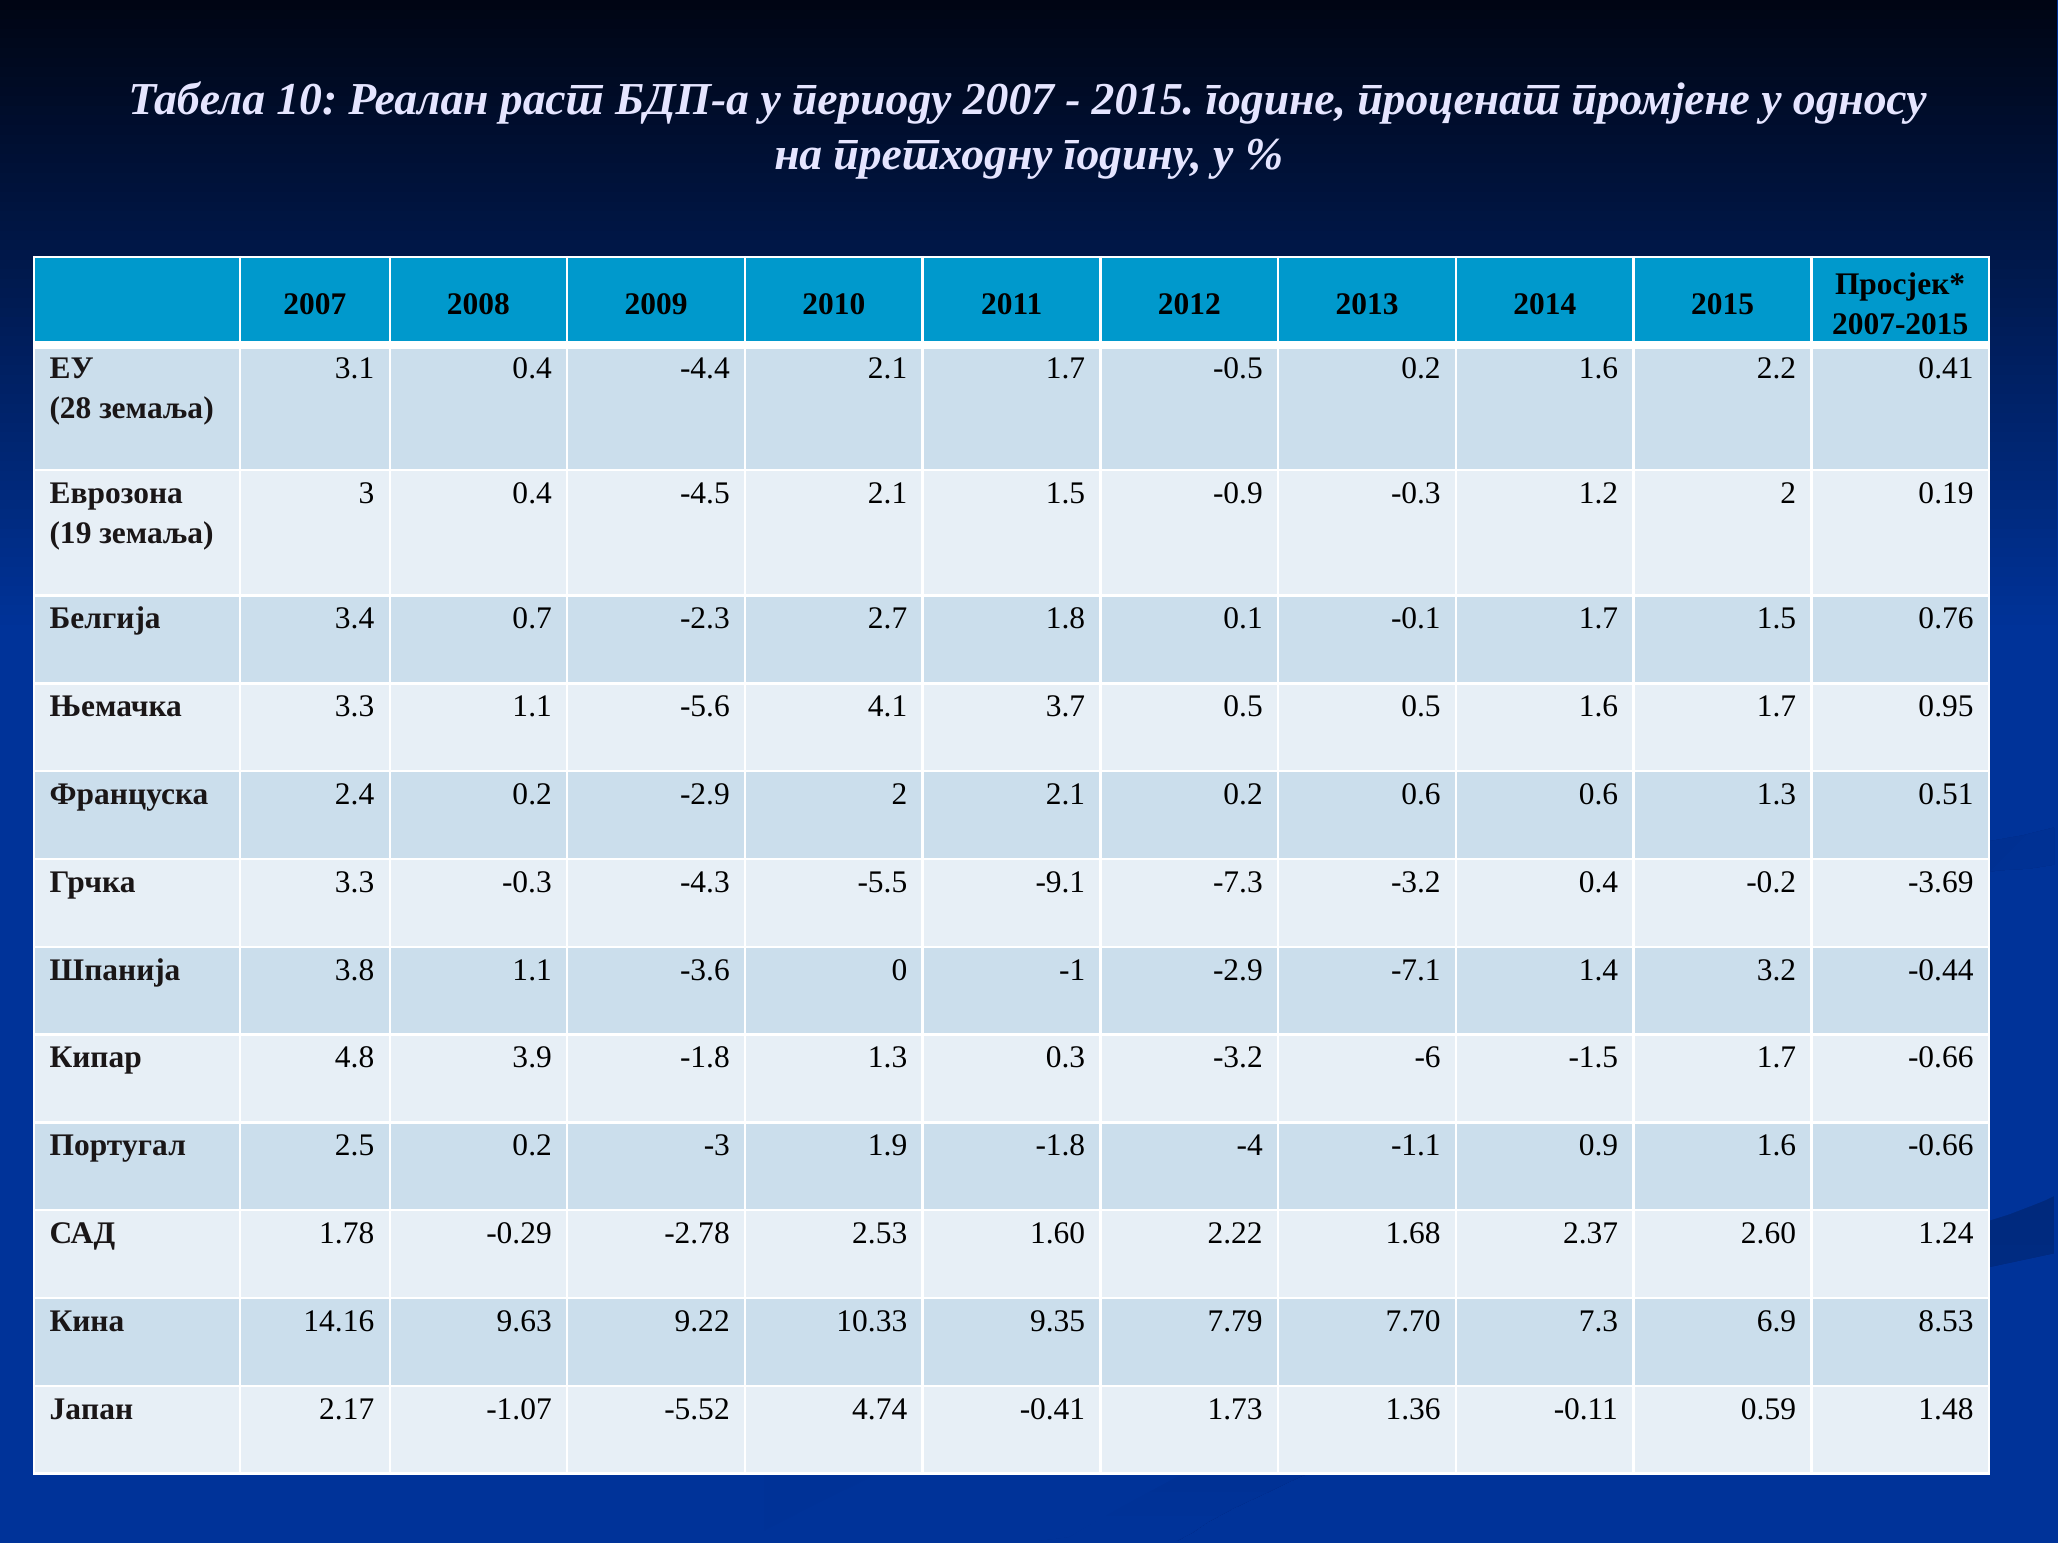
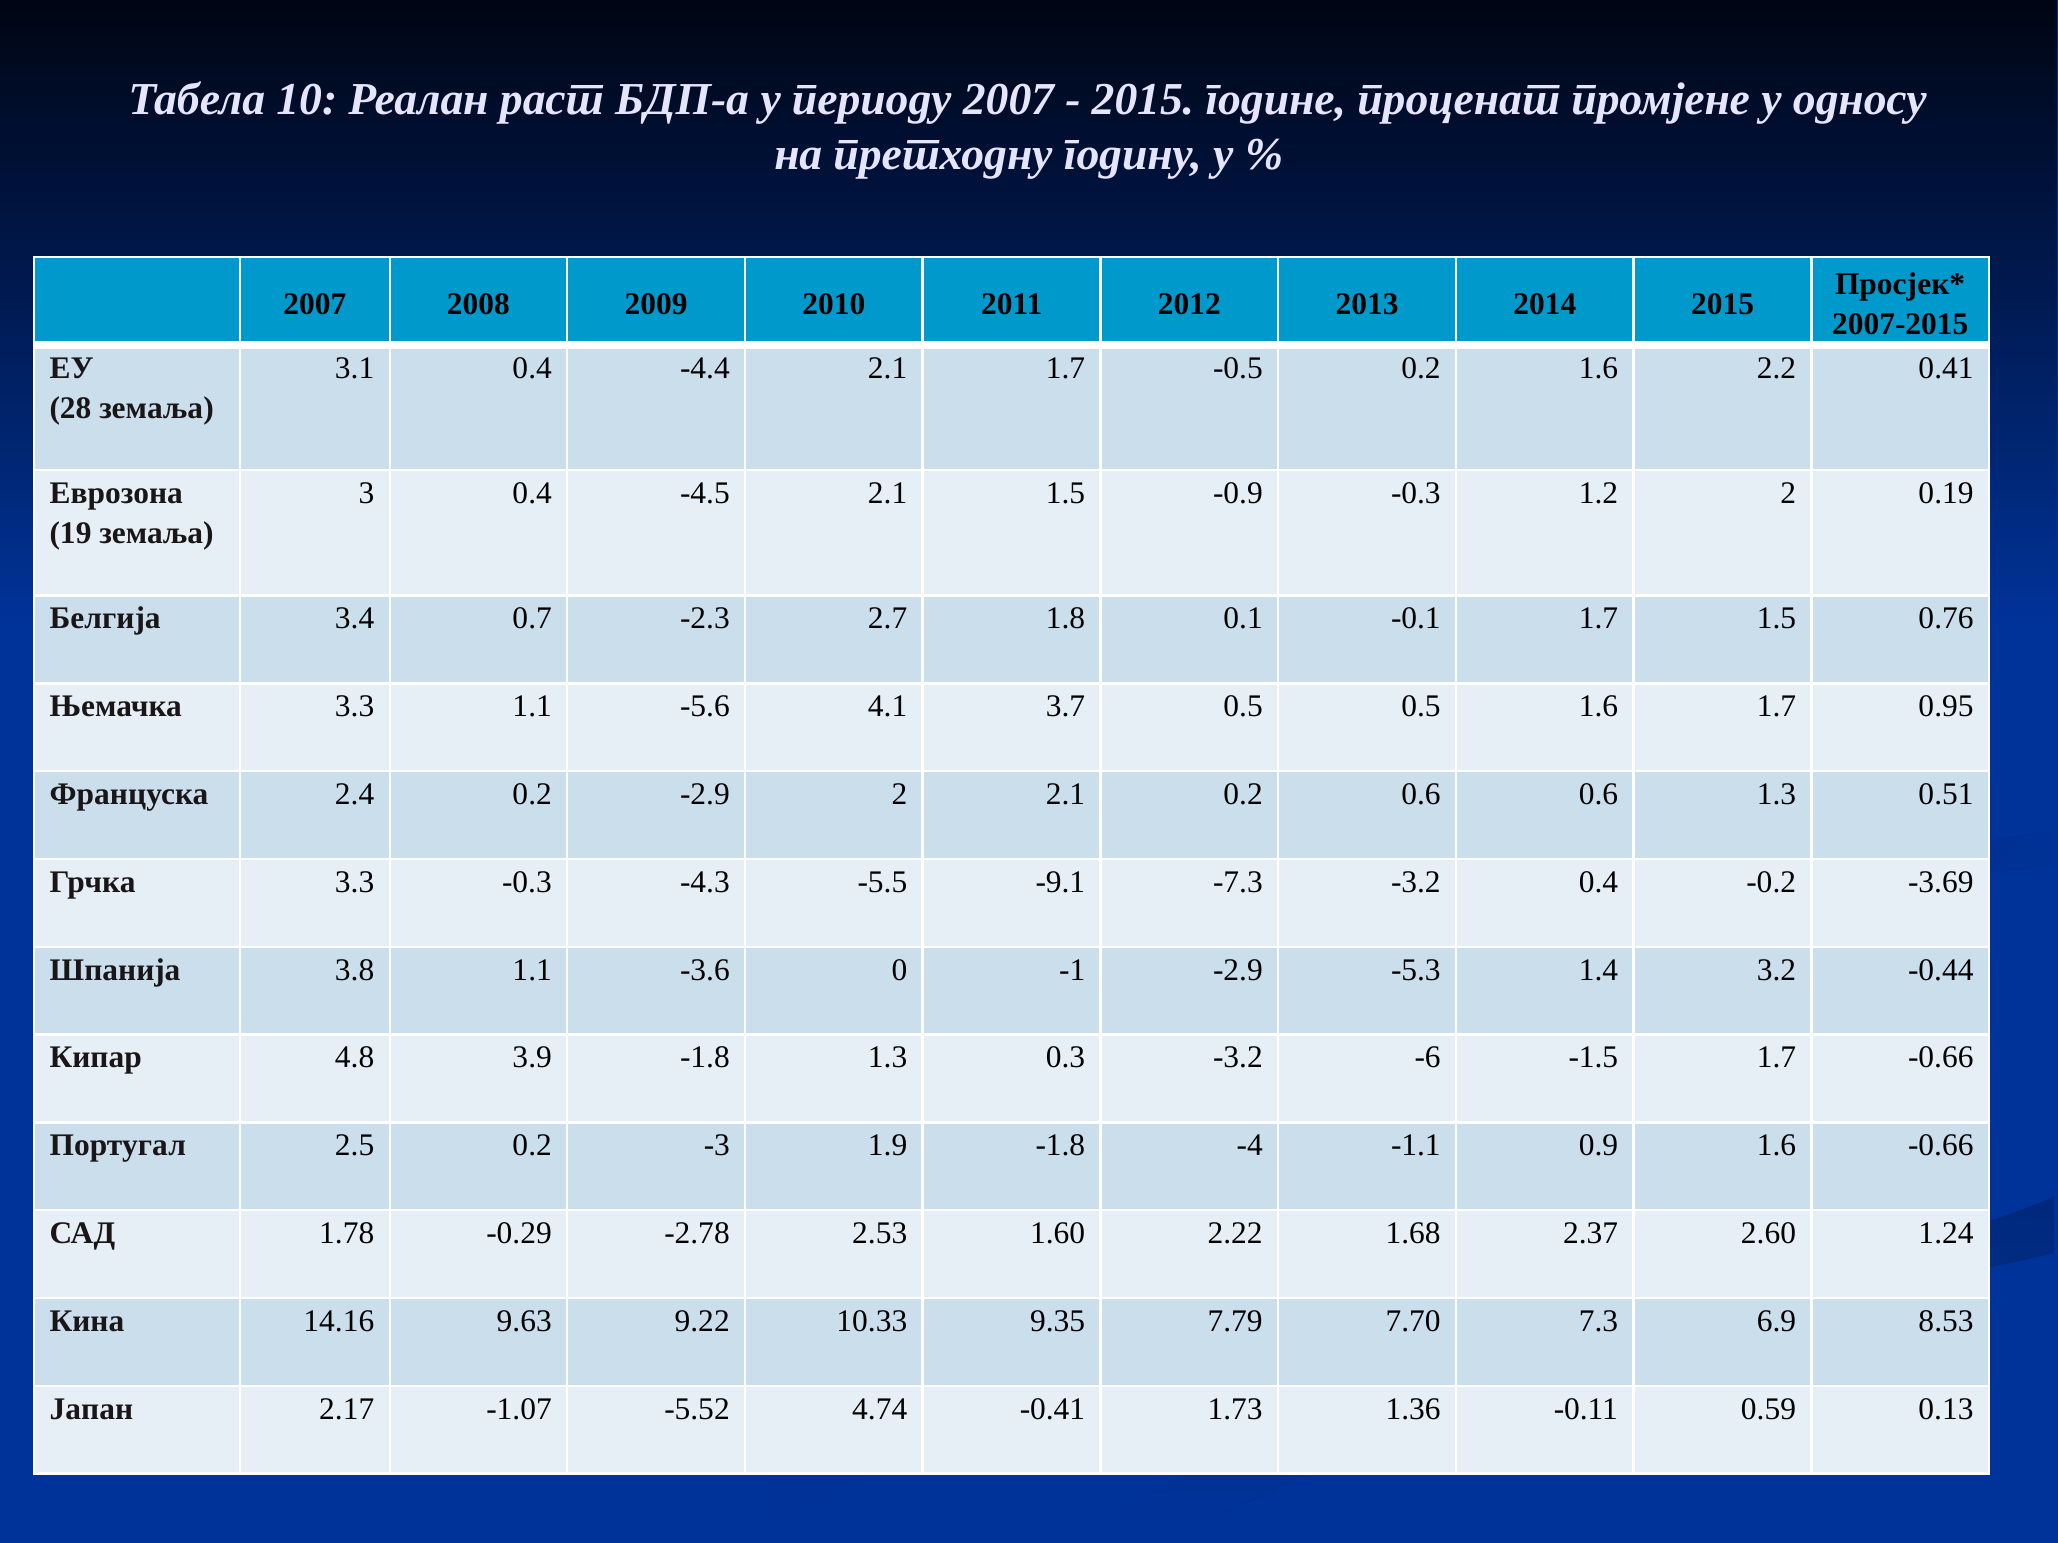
-7.1: -7.1 -> -5.3
1.48: 1.48 -> 0.13
